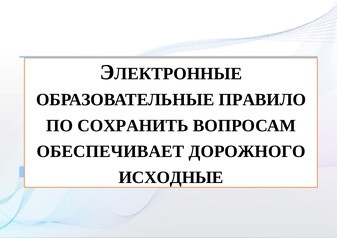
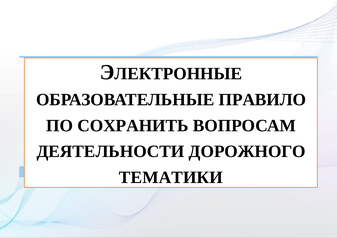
ОБЕСПЕЧИВАЕТ: ОБЕСПЕЧИВАЕТ -> ДЕЯТЕЛЬНОСТИ
ИСХОДНЫЕ: ИСХОДНЫЕ -> ТЕМАТИКИ
